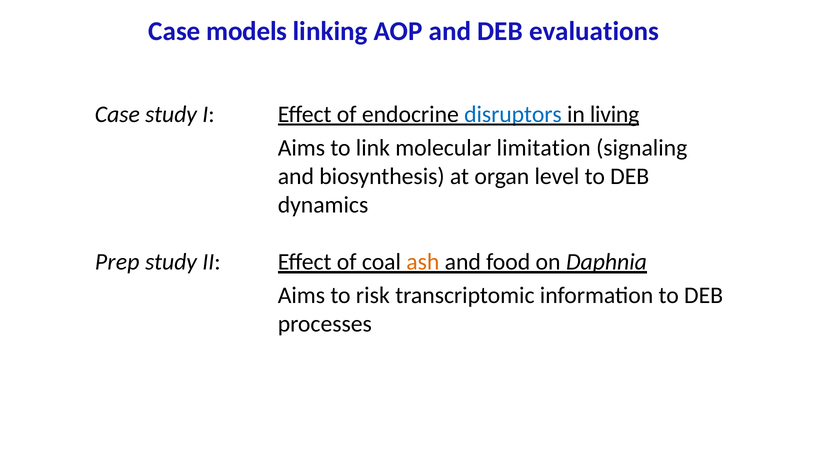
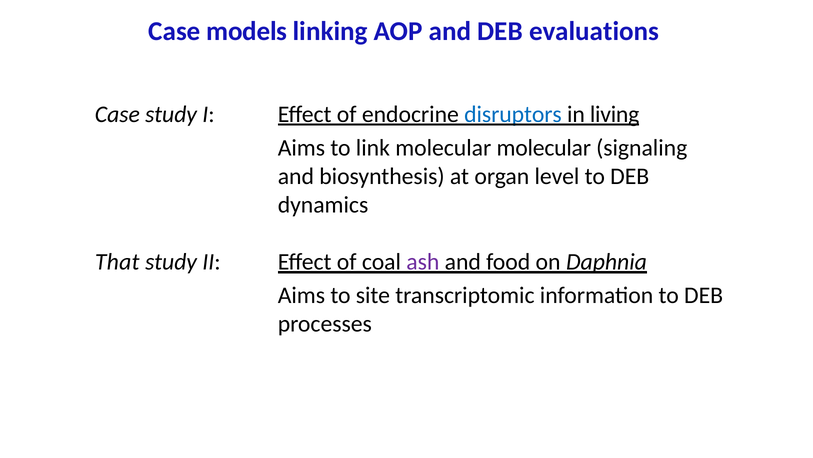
molecular limitation: limitation -> molecular
Prep: Prep -> That
ash colour: orange -> purple
risk: risk -> site
